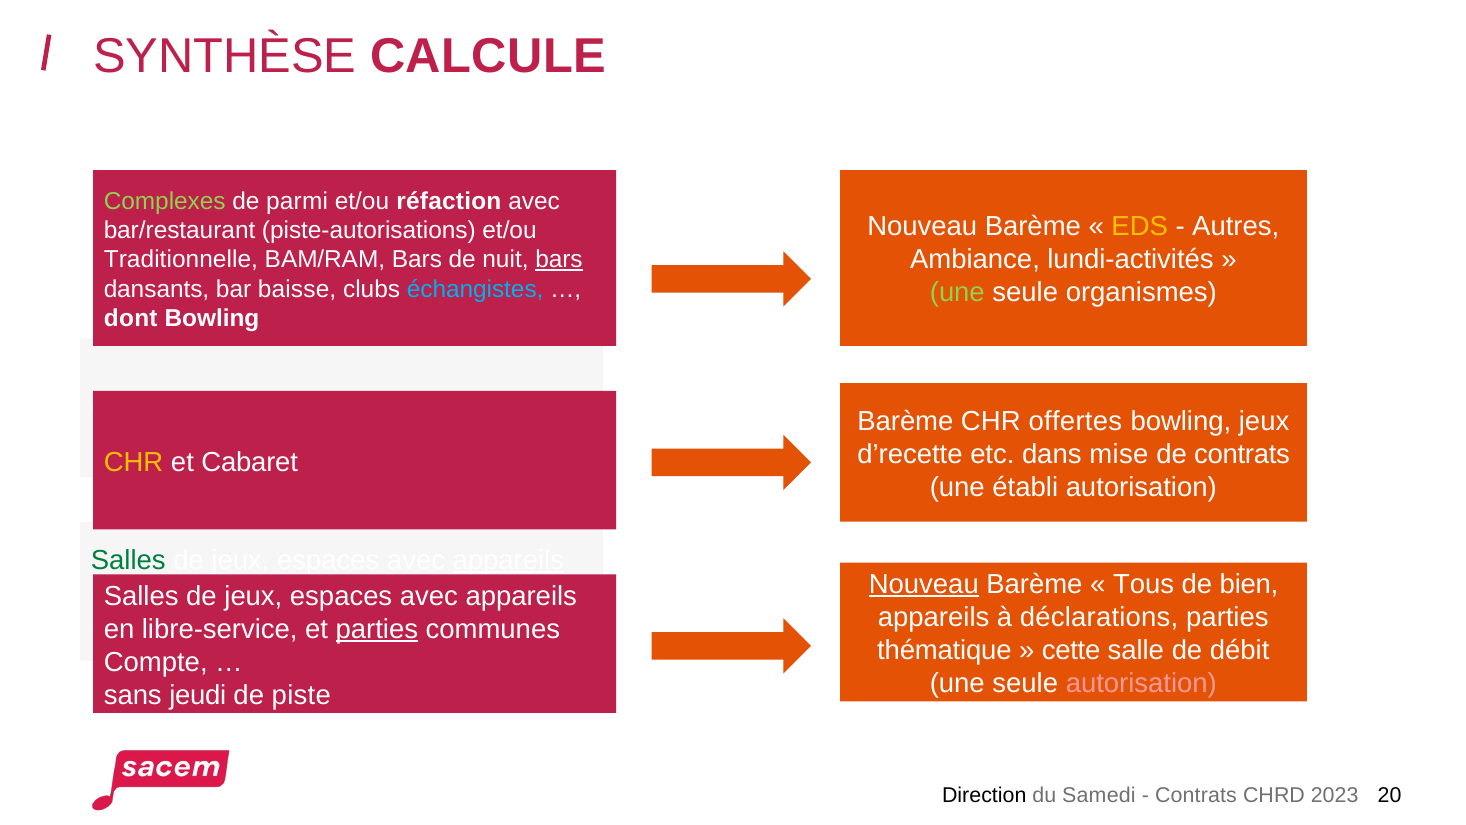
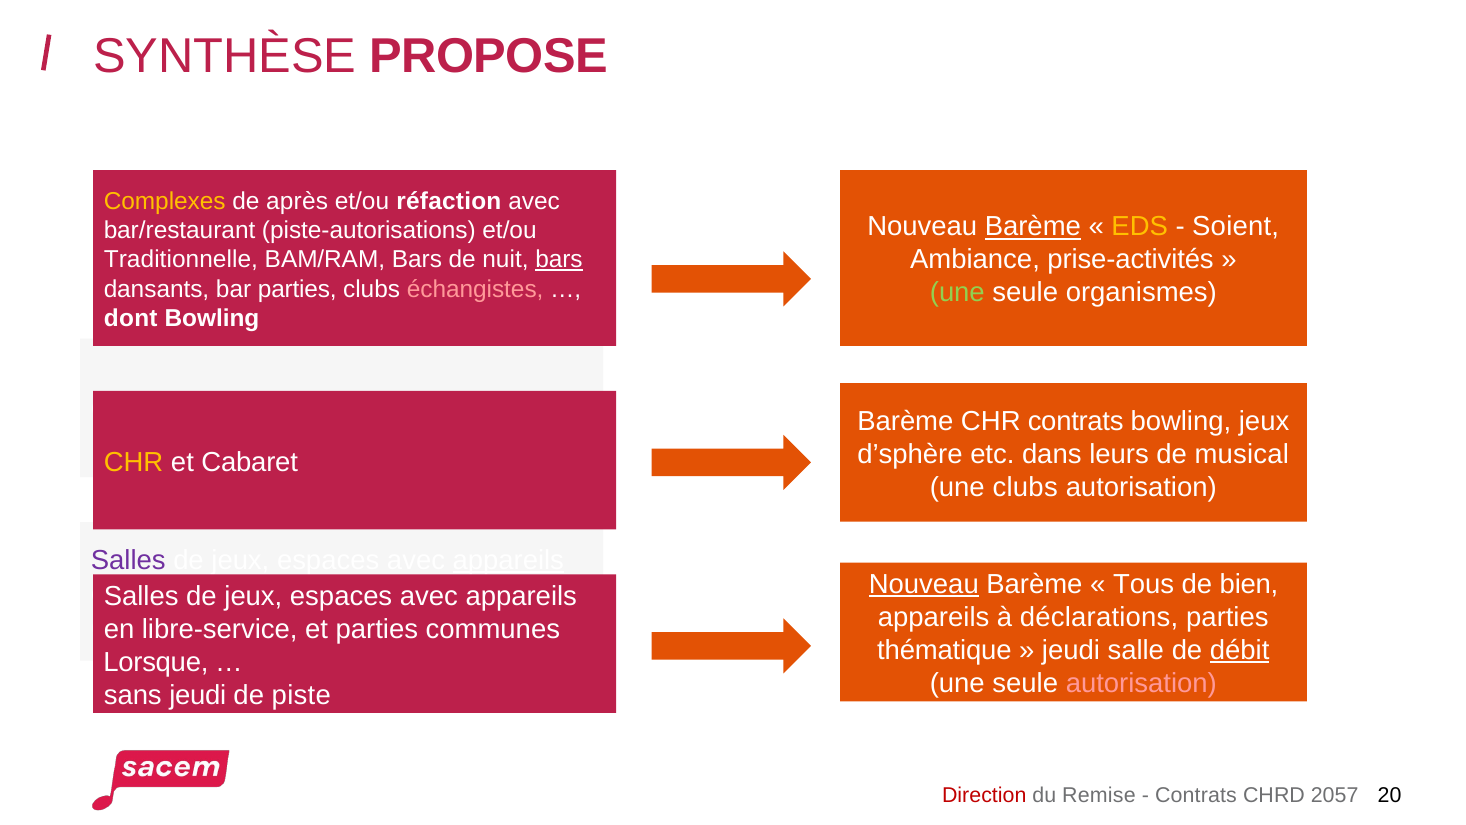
CALCULE: CALCULE -> PROPOSE
Complexes colour: light green -> yellow
parmi: parmi -> après
Barème at (1033, 227) underline: none -> present
Autres: Autres -> Soient
lundi-activités: lundi-activités -> prise-activités
bar baisse: baisse -> parties
échangistes colour: light blue -> pink
CHR offertes: offertes -> contrats
d’recette: d’recette -> d’sphère
mise: mise -> leurs
de contrats: contrats -> musical
une établi: établi -> clubs
Salles at (128, 560) colour: green -> purple
parties at (377, 629) underline: present -> none
cette at (1071, 650): cette -> jeudi
débit at (1240, 650) underline: none -> present
Compte: Compte -> Lorsque
Direction colour: black -> red
Samedi: Samedi -> Remise
2023: 2023 -> 2057
